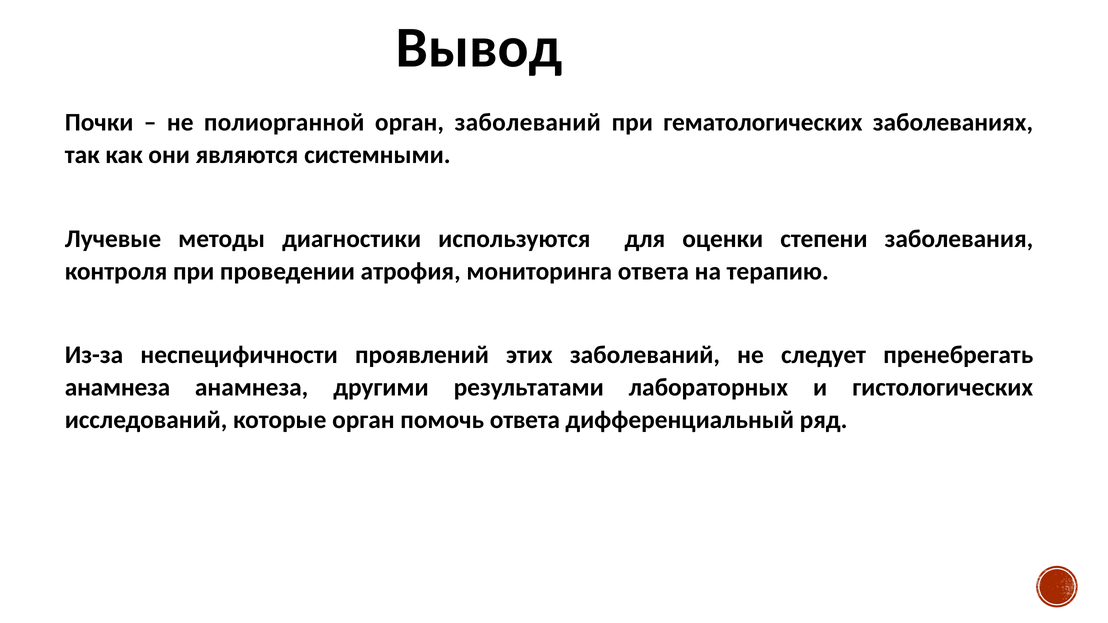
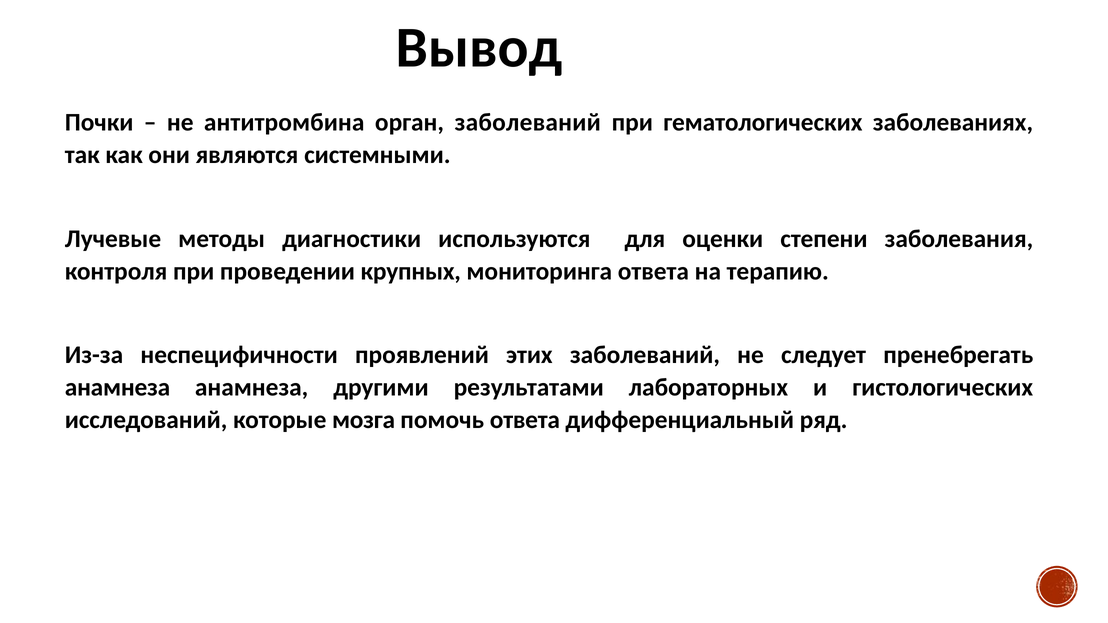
полиорганной: полиорганной -> антитромбина
атрофия: атрофия -> крупных
которые орган: орган -> мозга
